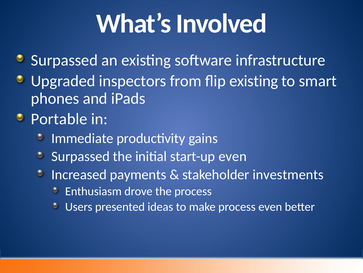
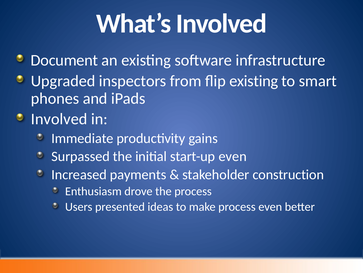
Surpassed at (64, 60): Surpassed -> Document
Portable at (59, 119): Portable -> Involved
investments: investments -> construction
